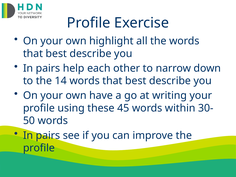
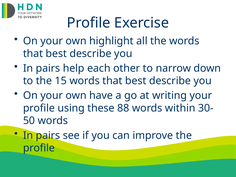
14: 14 -> 15
45: 45 -> 88
